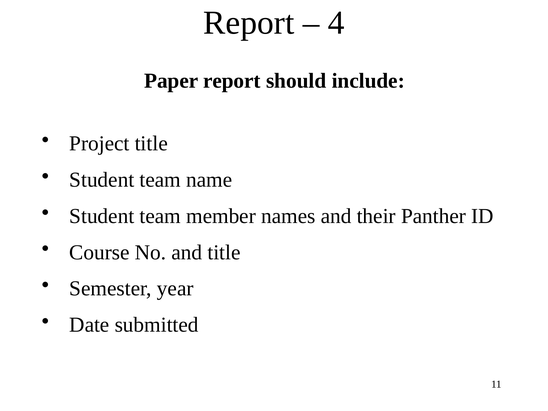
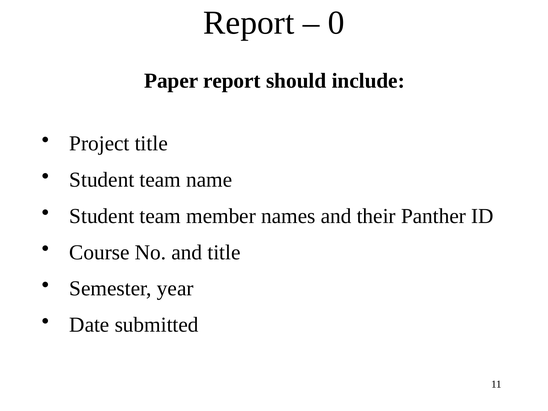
4: 4 -> 0
